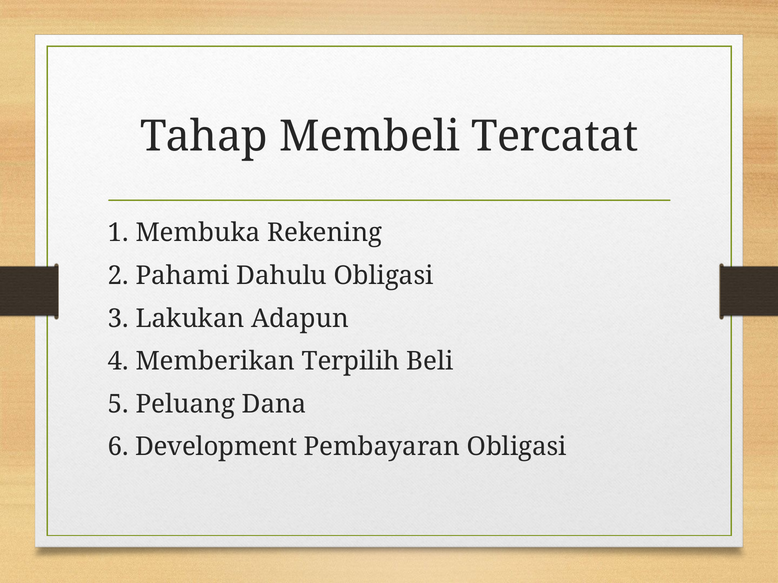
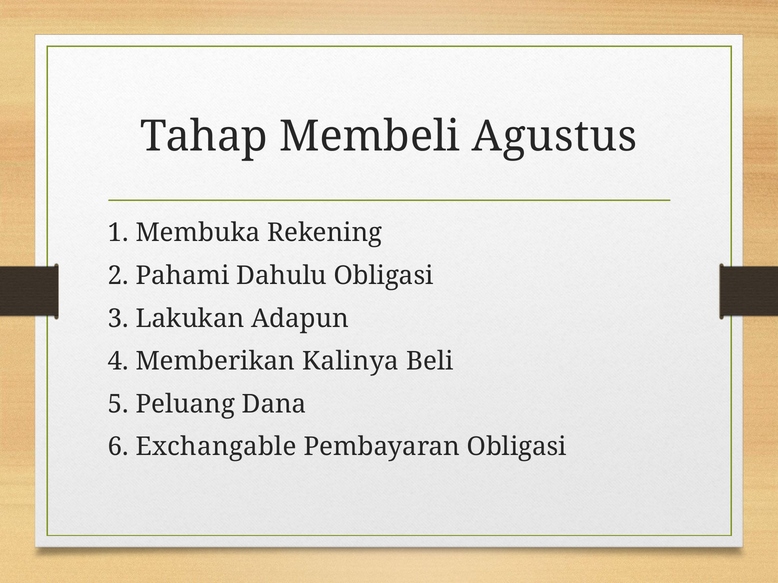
Tercatat: Tercatat -> Agustus
Terpilih: Terpilih -> Kalinya
Development: Development -> Exchangable
